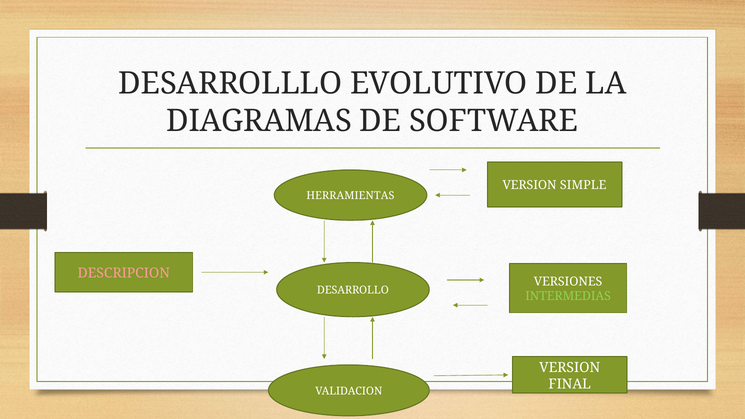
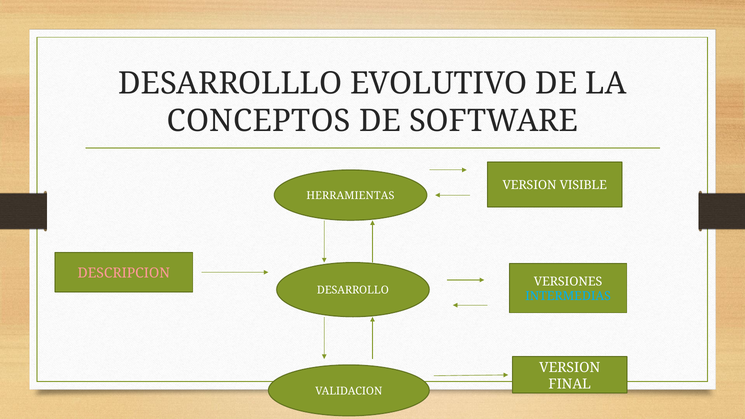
DIAGRAMAS: DIAGRAMAS -> CONCEPTOS
SIMPLE: SIMPLE -> VISIBLE
INTERMEDIAS colour: light green -> light blue
